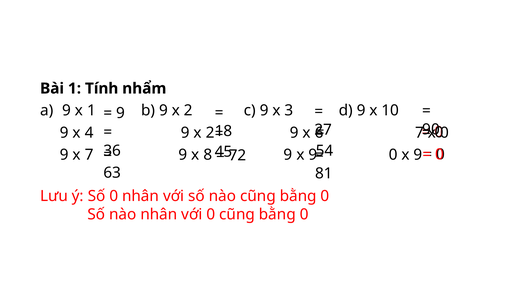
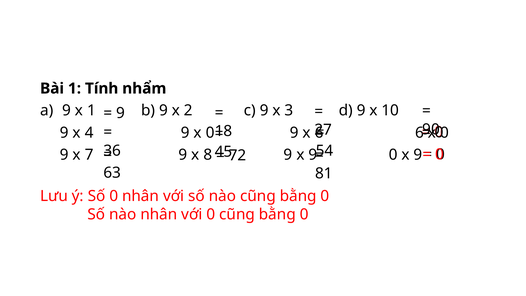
4 9 x 2: 2 -> 0
7 at (420, 133): 7 -> 6
